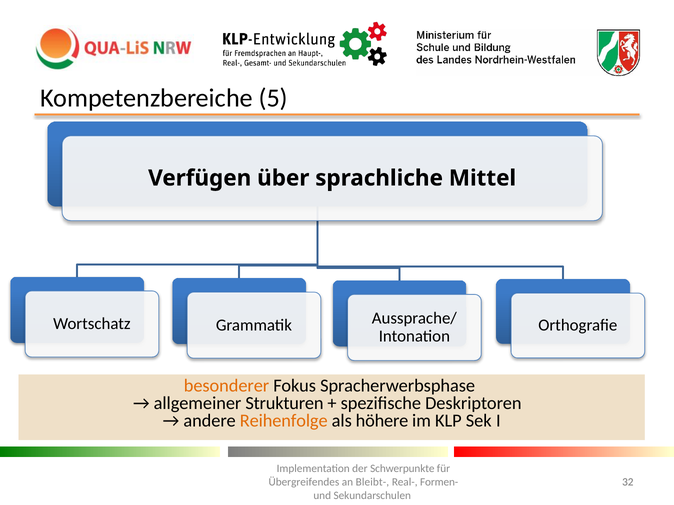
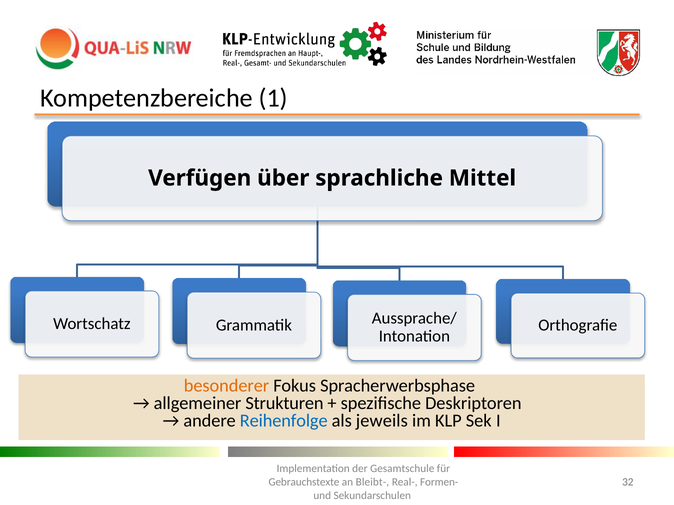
5: 5 -> 1
Reihenfolge colour: orange -> blue
höhere: höhere -> jeweils
Schwerpunkte: Schwerpunkte -> Gesamtschule
Übergreifendes: Übergreifendes -> Gebrauchstexte
